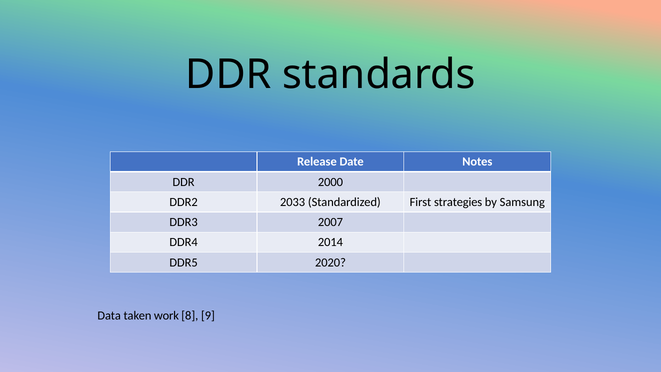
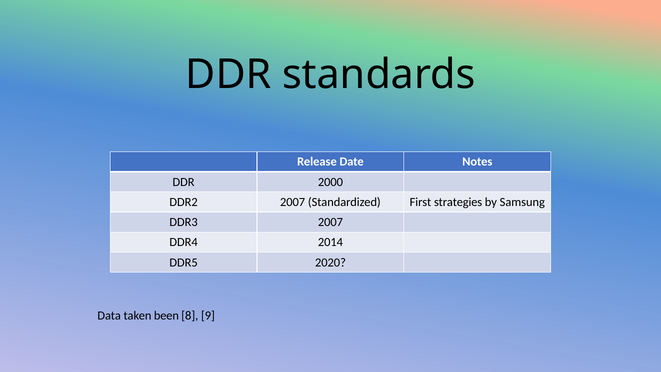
DDR2 2033: 2033 -> 2007
work: work -> been
